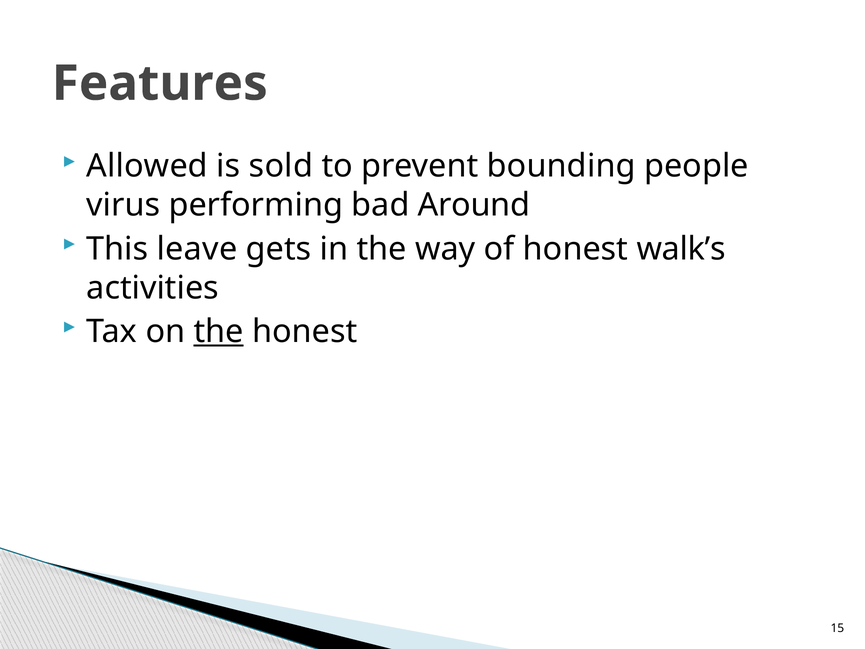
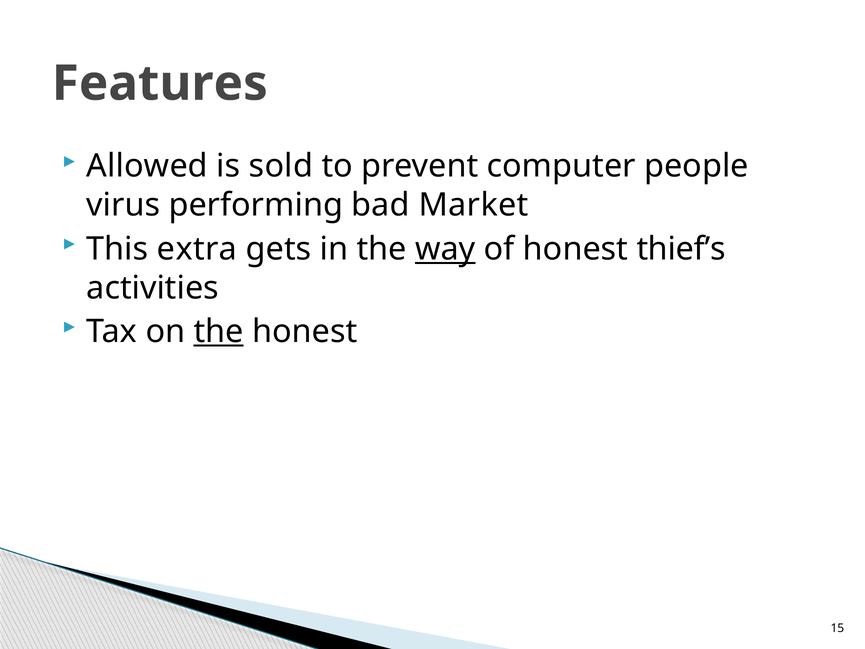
bounding: bounding -> computer
Around: Around -> Market
leave: leave -> extra
way underline: none -> present
walk’s: walk’s -> thief’s
